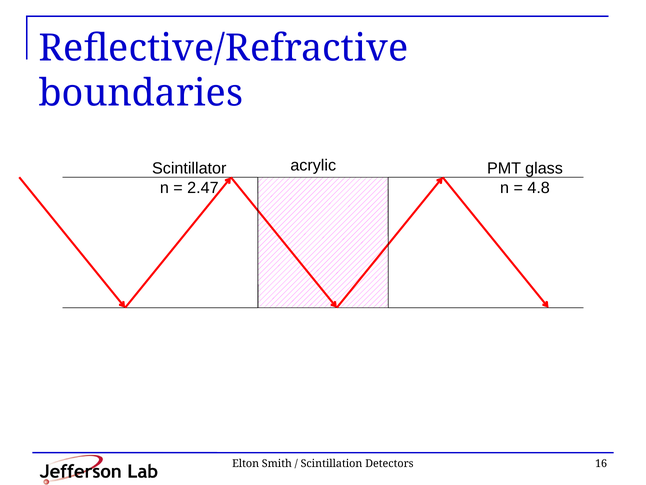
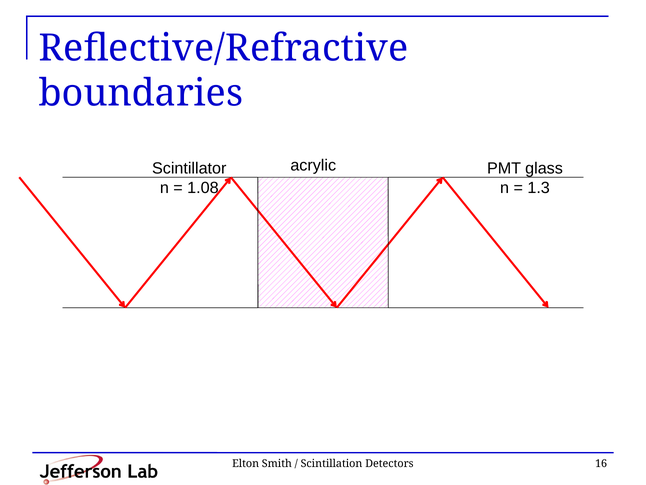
2.47: 2.47 -> 1.08
4.8: 4.8 -> 1.3
